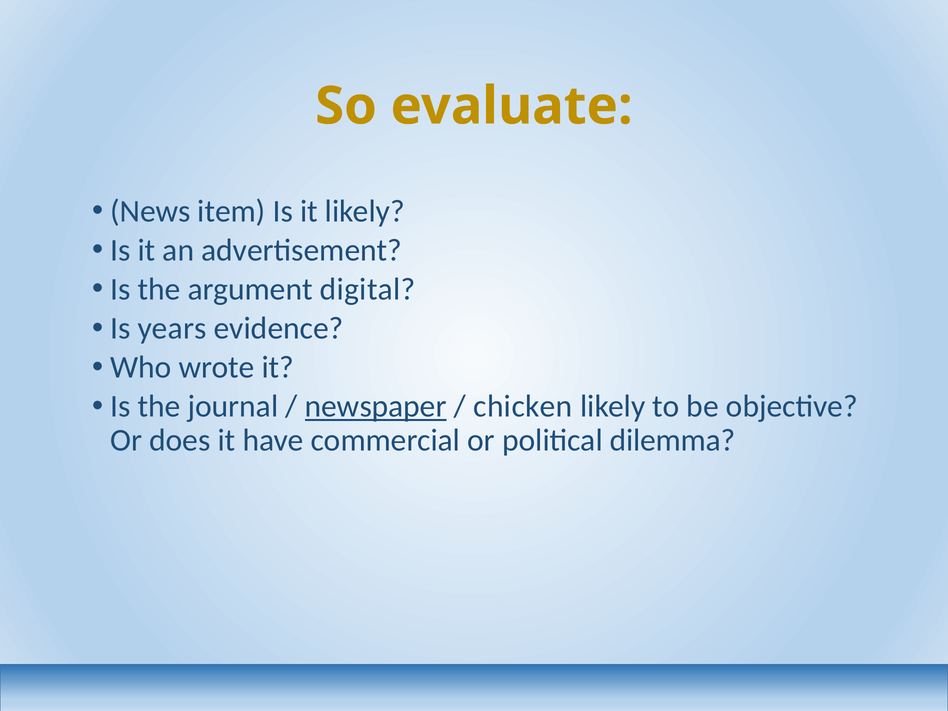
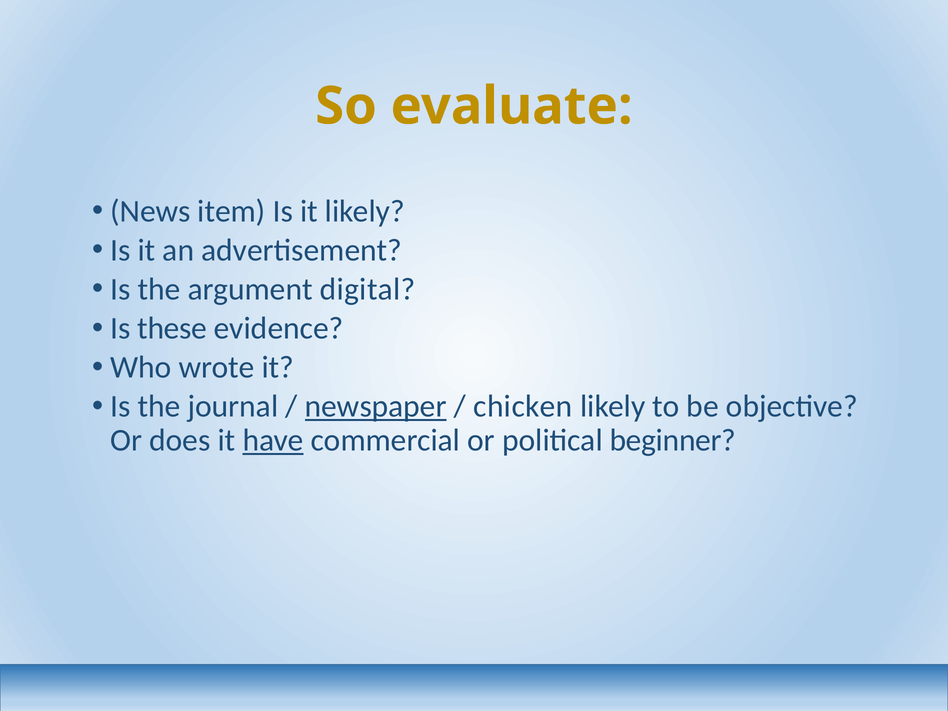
years: years -> these
have underline: none -> present
dilemma: dilemma -> beginner
